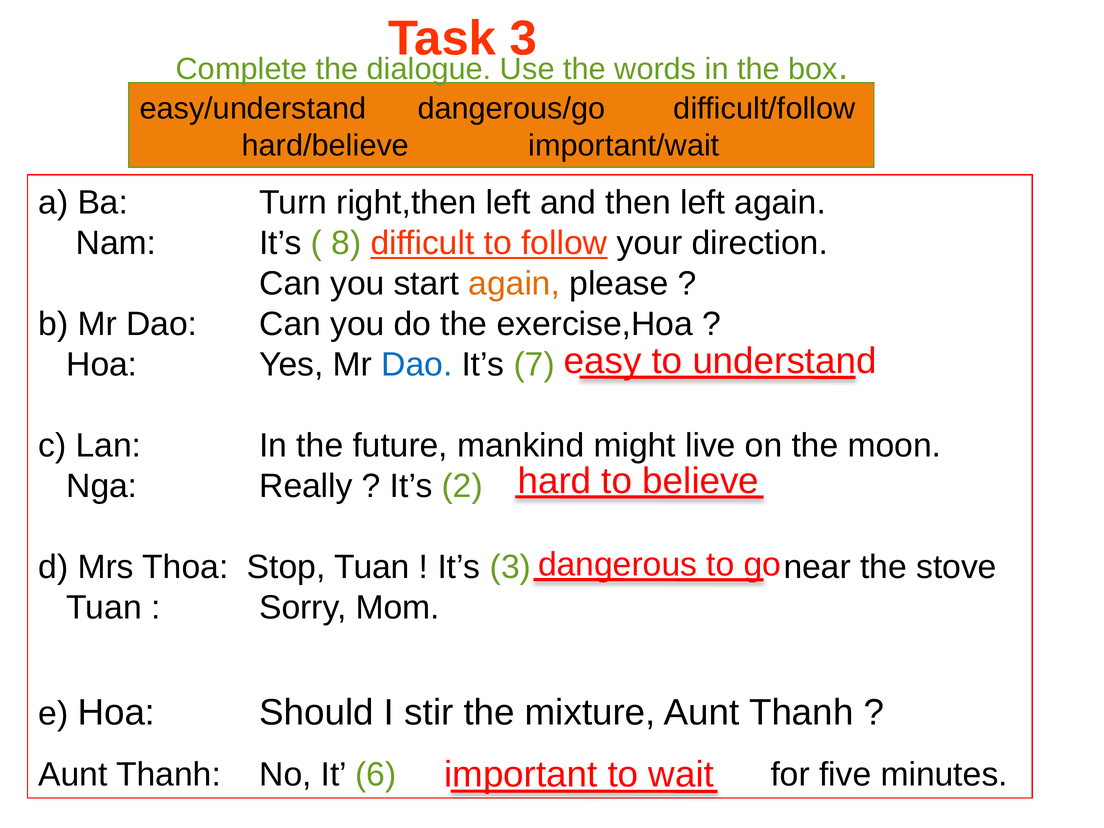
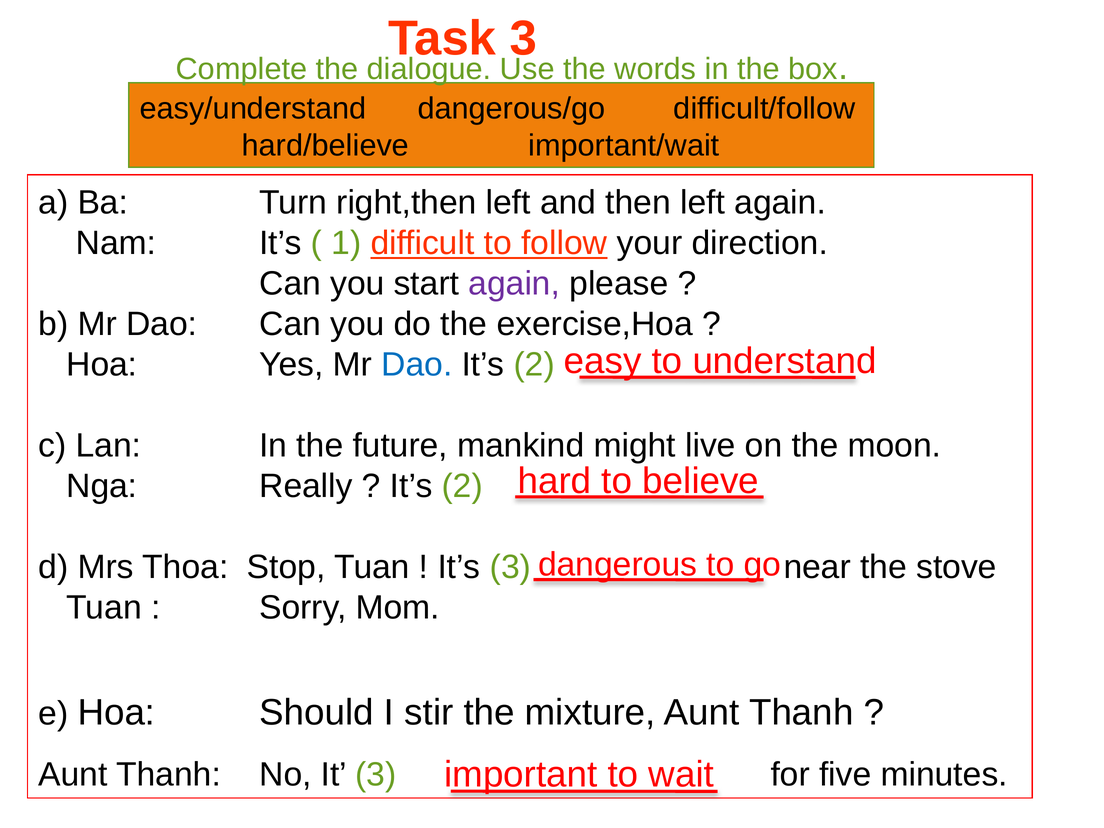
8: 8 -> 1
again at (514, 284) colour: orange -> purple
7 at (534, 365): 7 -> 2
It 6: 6 -> 3
